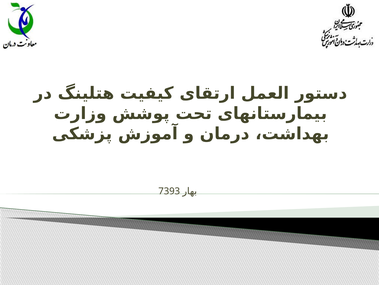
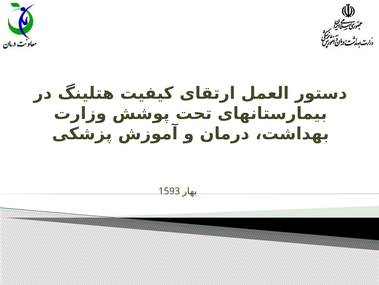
7393: 7393 -> 1593
